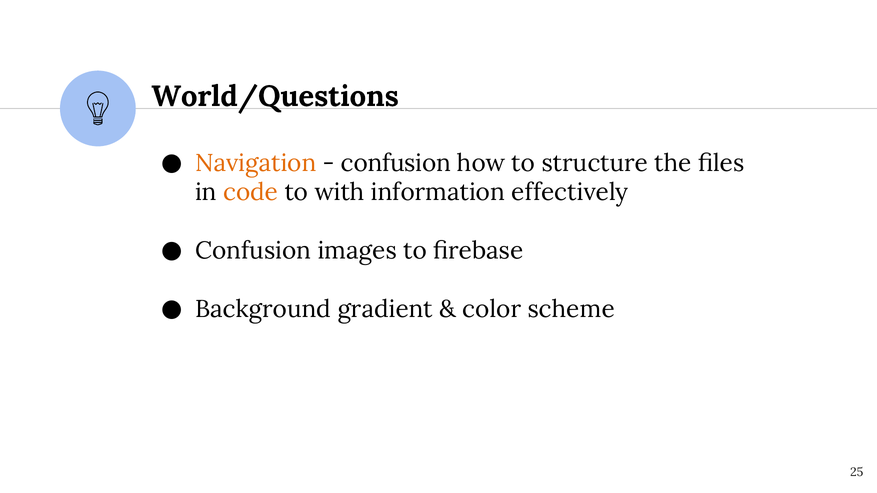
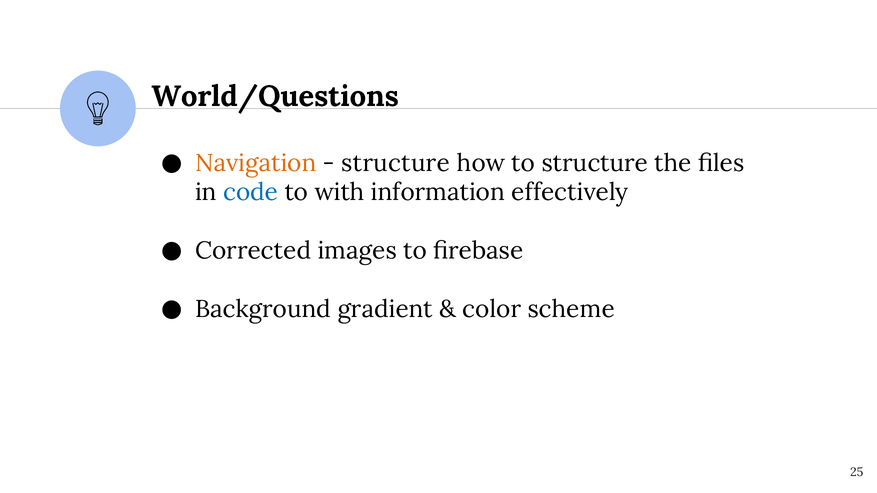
confusion at (396, 163): confusion -> structure
code colour: orange -> blue
Confusion at (253, 251): Confusion -> Corrected
